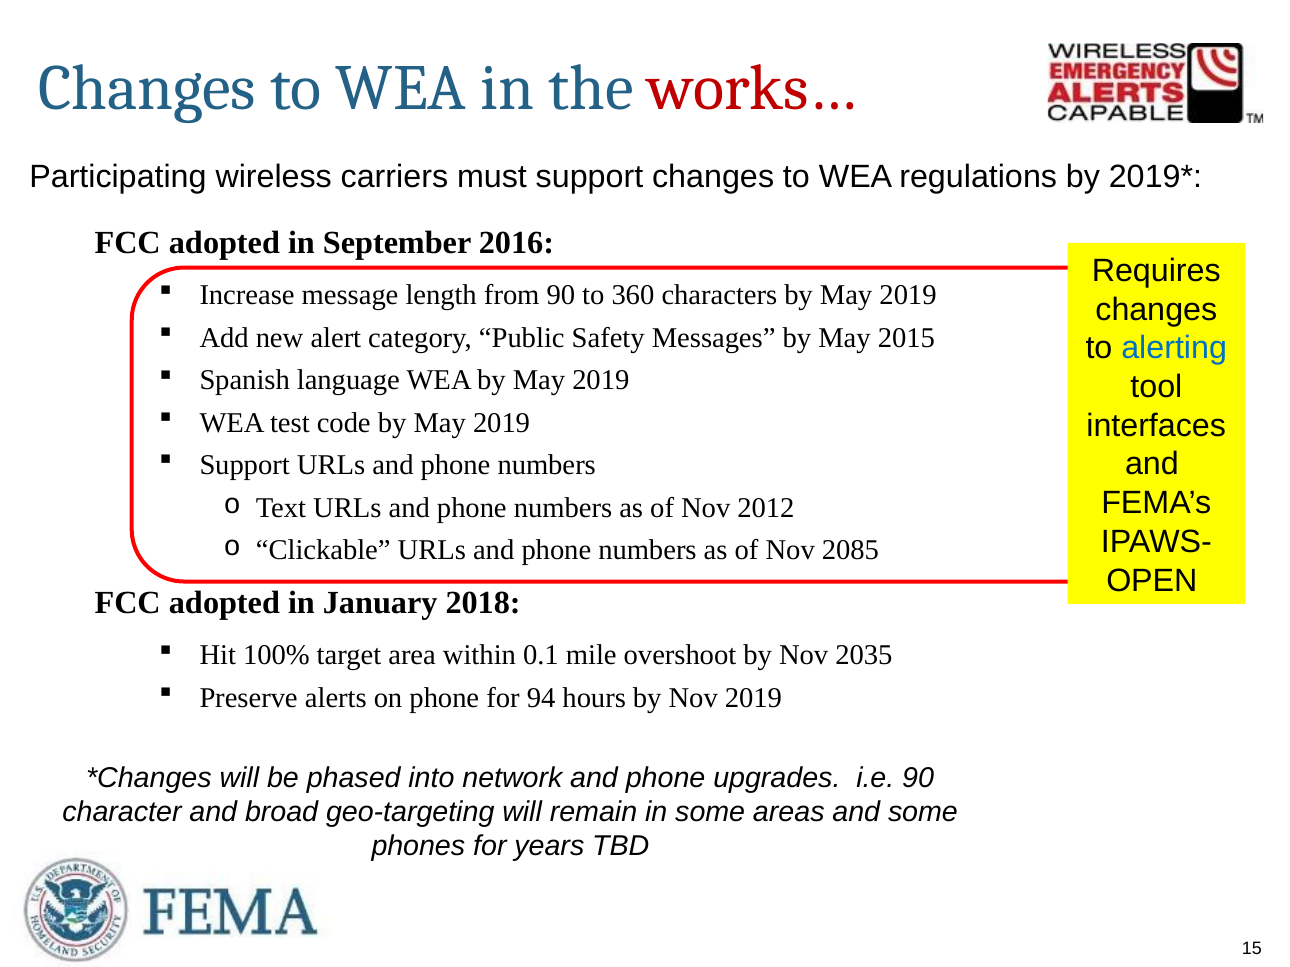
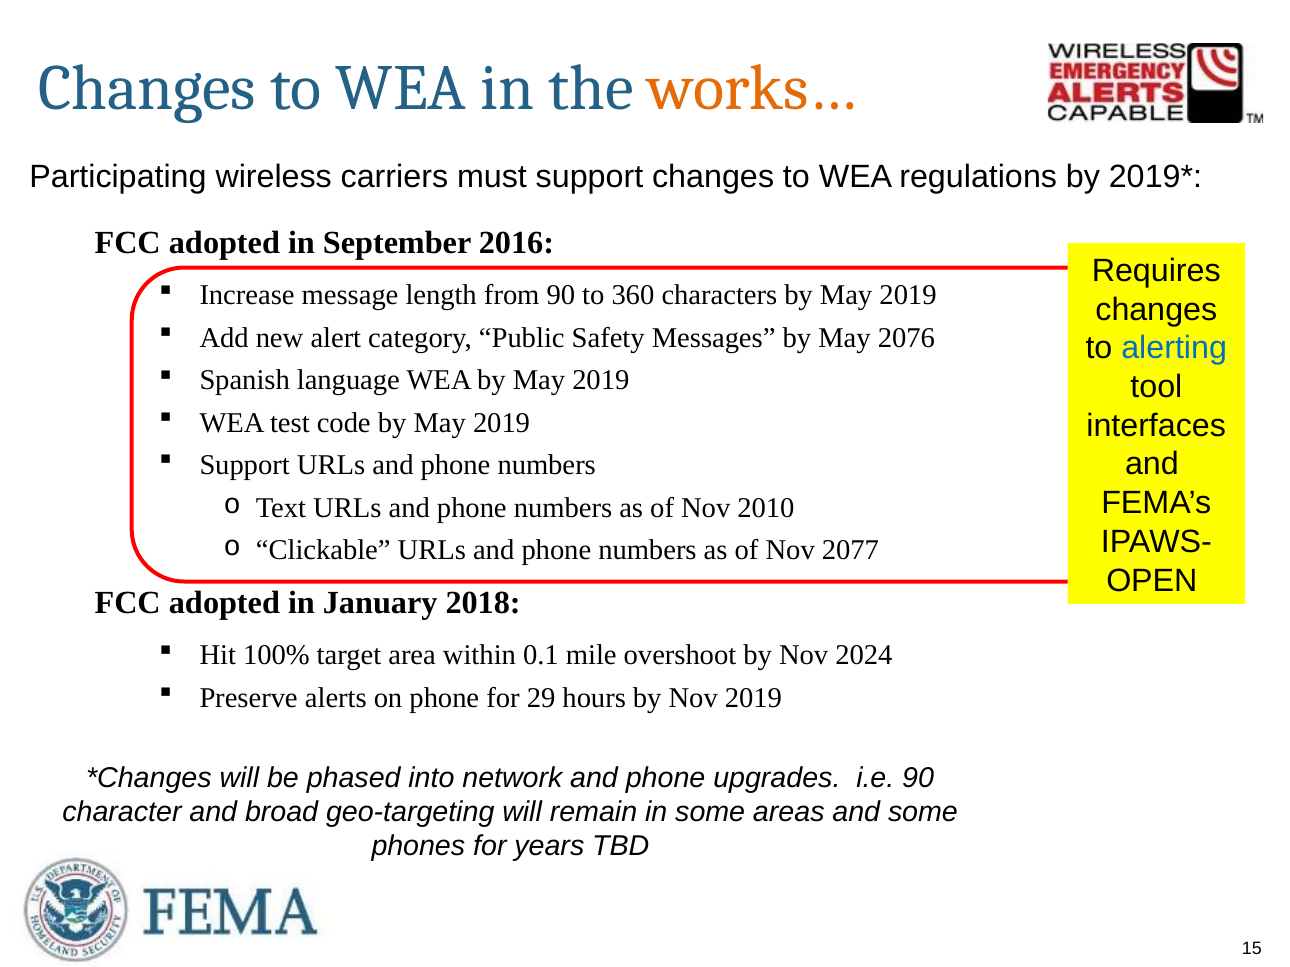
works… colour: red -> orange
2015: 2015 -> 2076
2012: 2012 -> 2010
2085: 2085 -> 2077
2035: 2035 -> 2024
94: 94 -> 29
